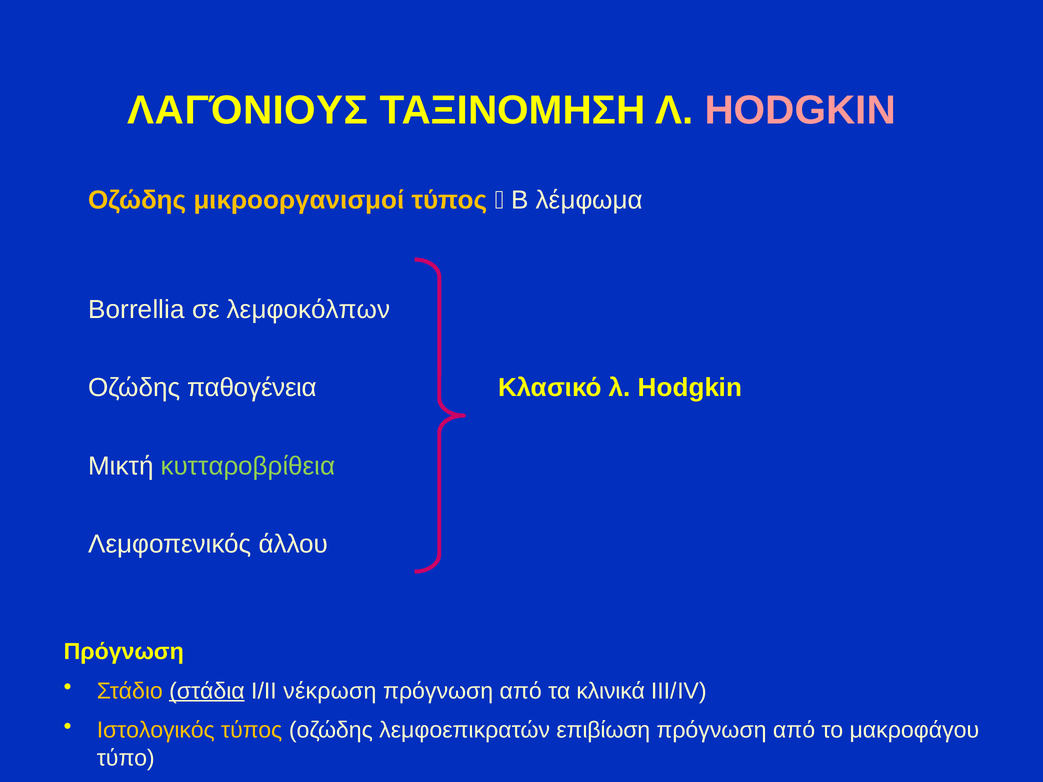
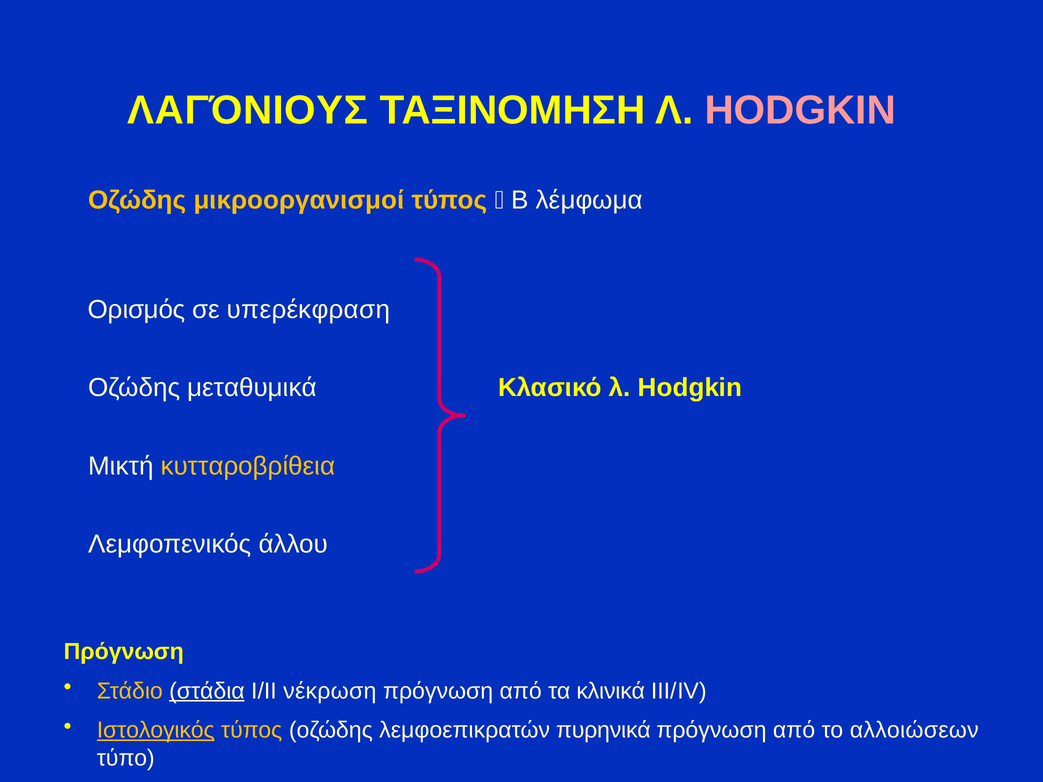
Borrellia: Borrellia -> Oρισμός
λεμφοκόλπων: λεμφοκόλπων -> υπερέκφραση
παθογένεια: παθογένεια -> μεταθυμικά
κυτταροβρίθεια colour: light green -> yellow
Ιστολογικός underline: none -> present
επιβίωση: επιβίωση -> πυρηνικά
μακροφάγου: μακροφάγου -> αλλοιώσεων
